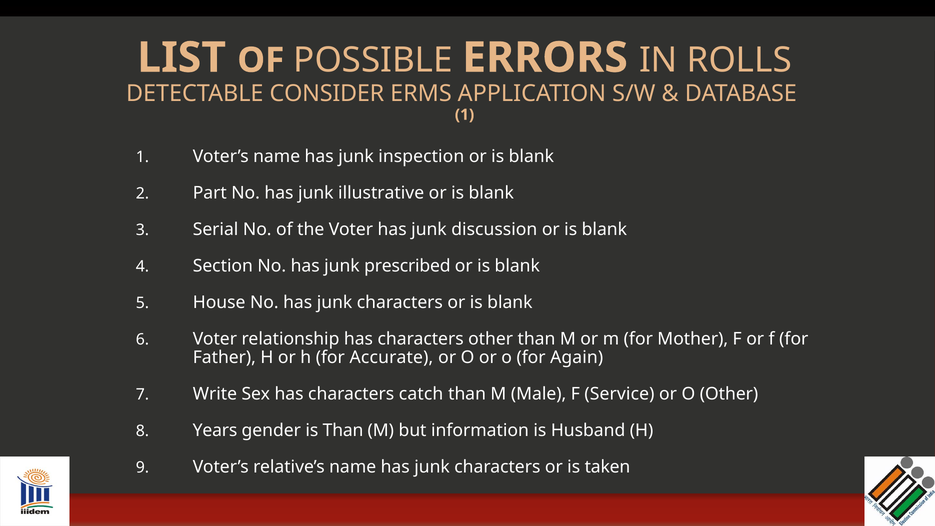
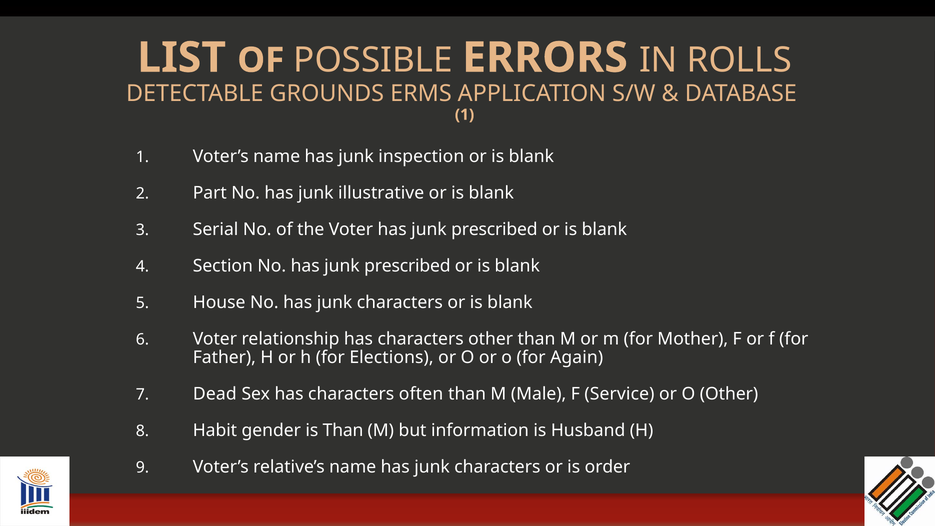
CONSIDER: CONSIDER -> GROUNDS
Voter has junk discussion: discussion -> prescribed
Accurate: Accurate -> Elections
Write: Write -> Dead
catch: catch -> often
Years: Years -> Habit
taken: taken -> order
